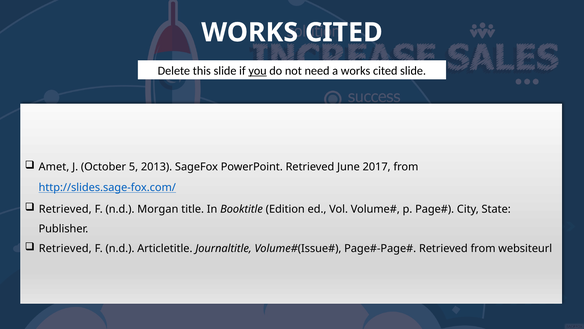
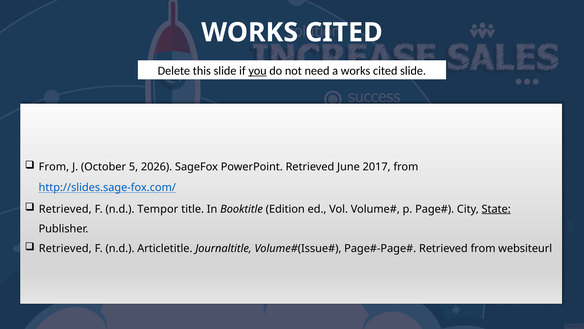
Amet at (54, 167): Amet -> From
2013: 2013 -> 2026
Morgan: Morgan -> Tempor
State underline: none -> present
